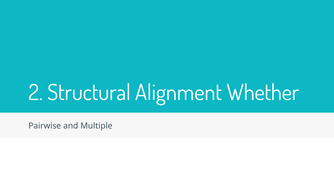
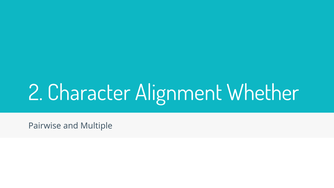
Structural: Structural -> Character
